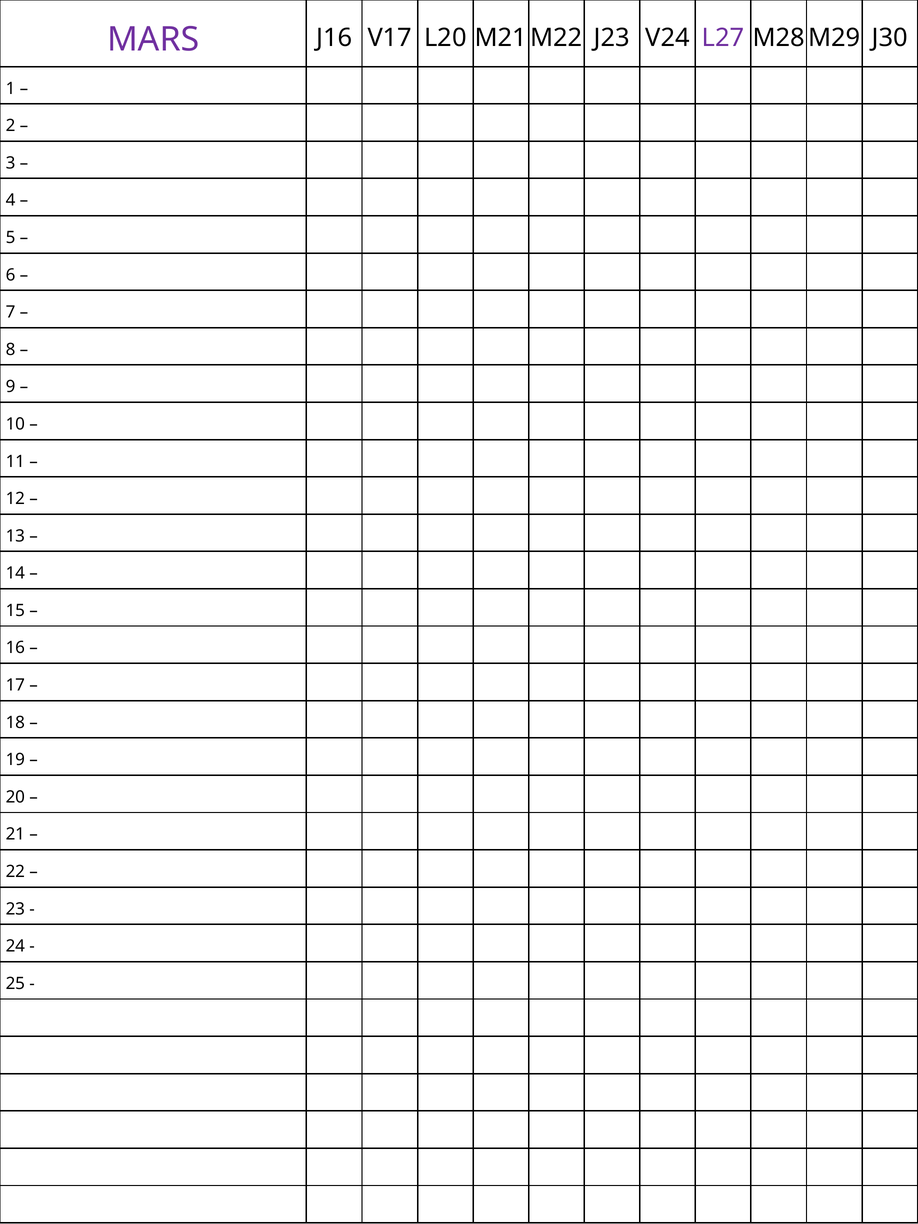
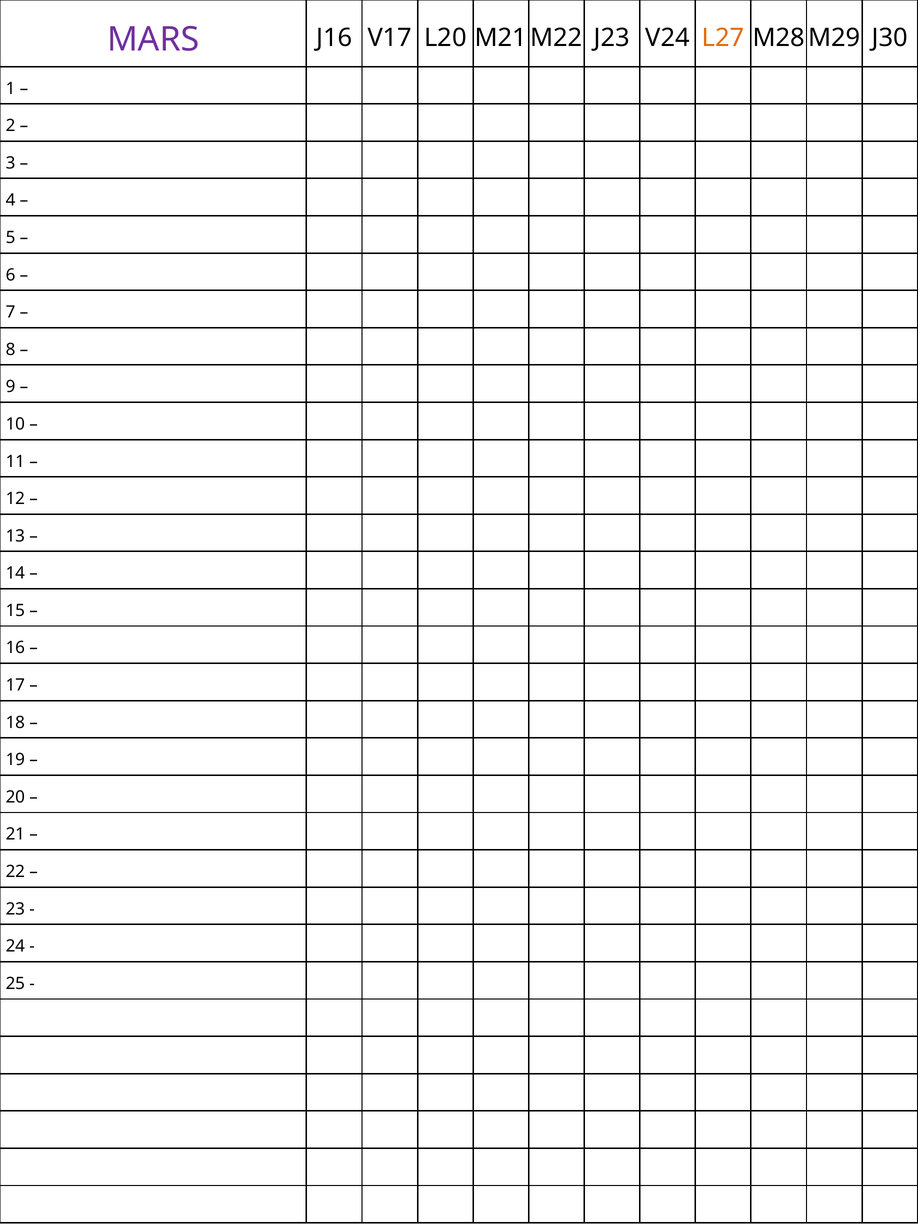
L27 colour: purple -> orange
